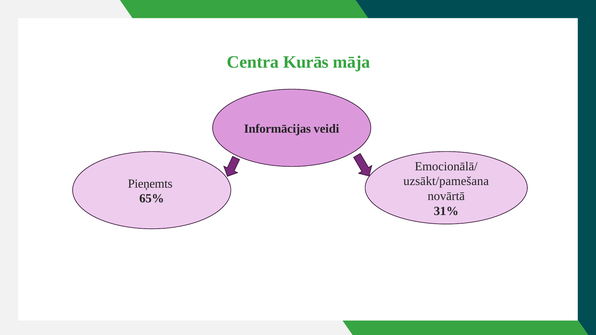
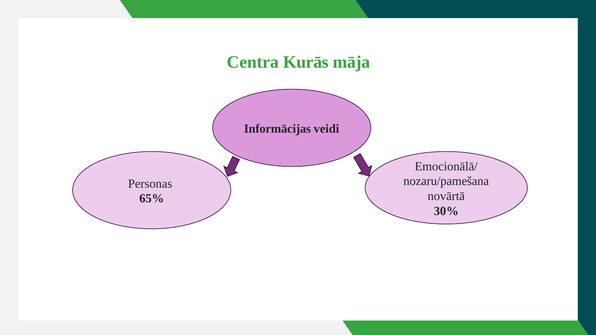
uzsākt/pamešana: uzsākt/pamešana -> nozaru/pamešana
Pieņemts: Pieņemts -> Personas
31%: 31% -> 30%
